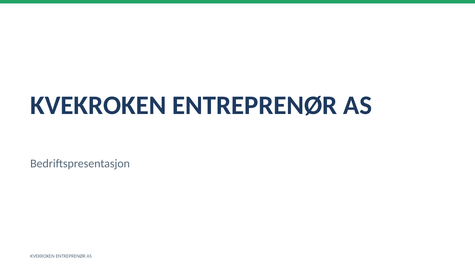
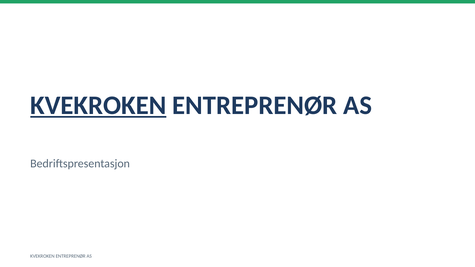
KVEKROKEN at (98, 105) underline: none -> present
